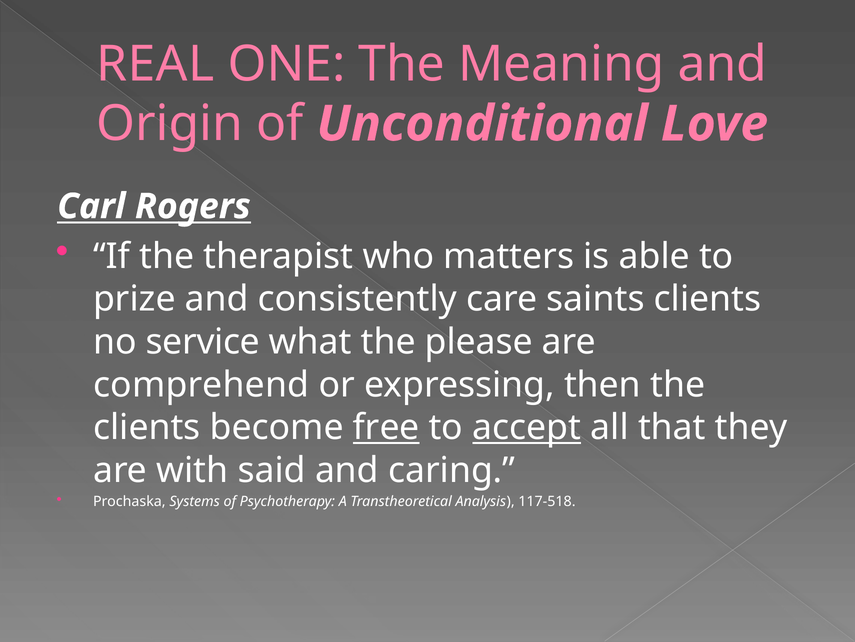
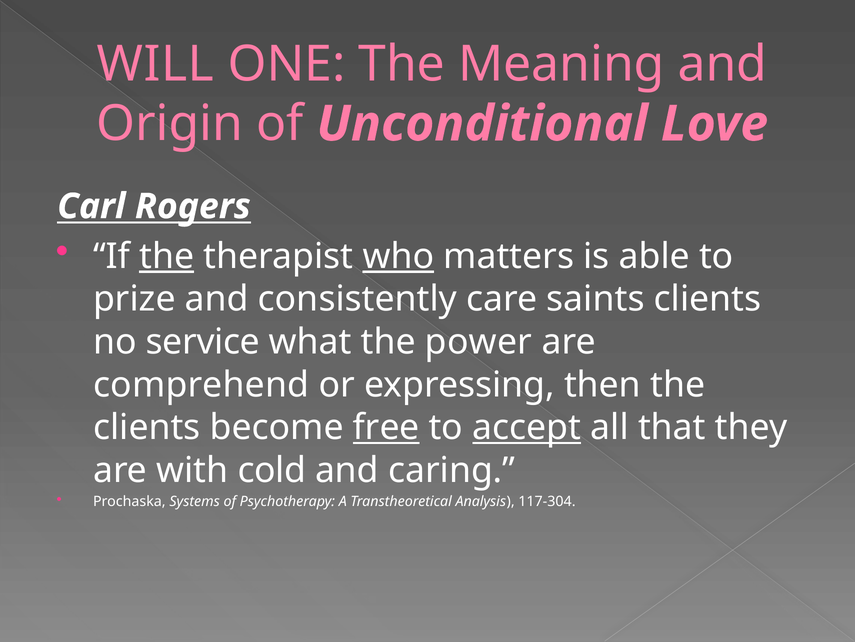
REAL: REAL -> WILL
the at (167, 256) underline: none -> present
who underline: none -> present
please: please -> power
said: said -> cold
117-518: 117-518 -> 117-304
